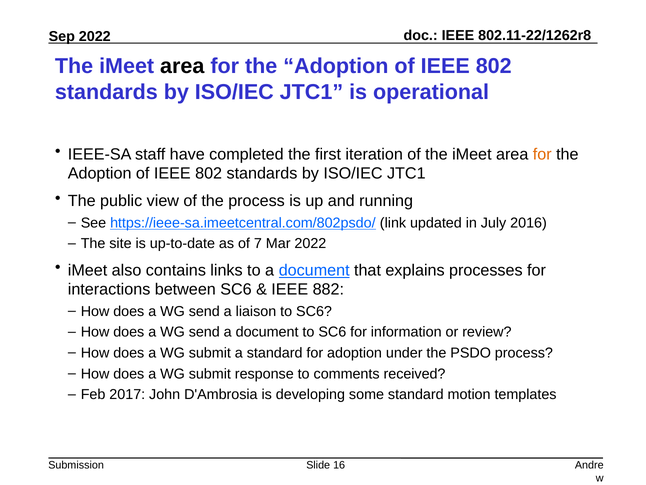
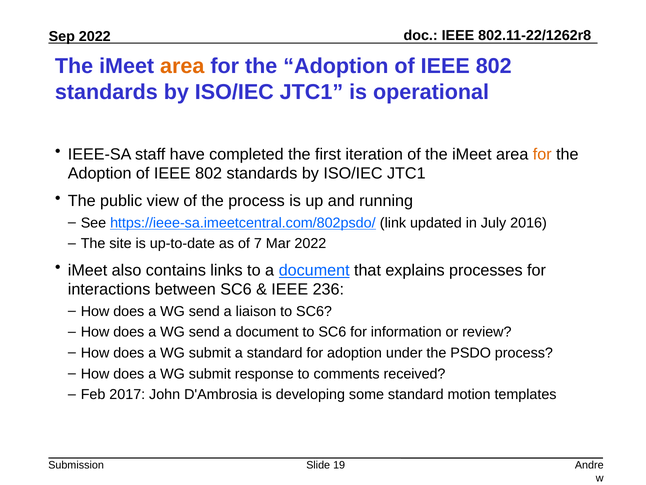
area at (182, 66) colour: black -> orange
882: 882 -> 236
16: 16 -> 19
